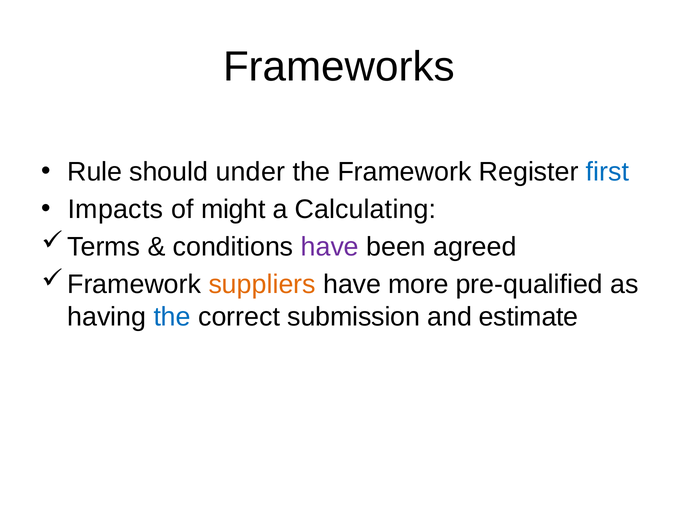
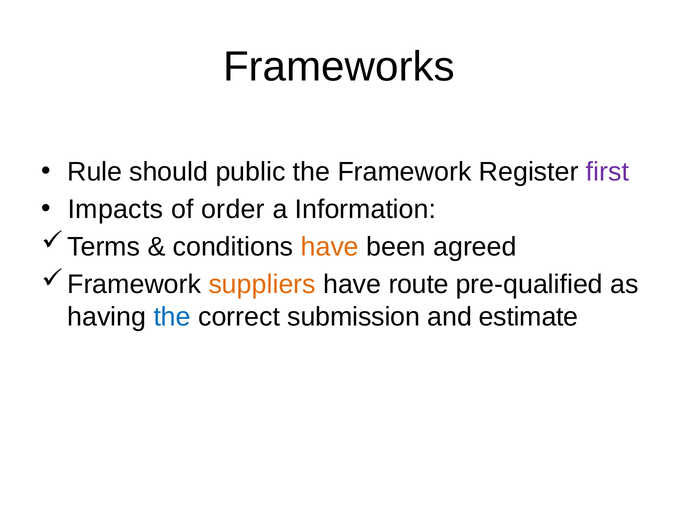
under: under -> public
first colour: blue -> purple
might: might -> order
Calculating: Calculating -> Information
have at (330, 247) colour: purple -> orange
more: more -> route
